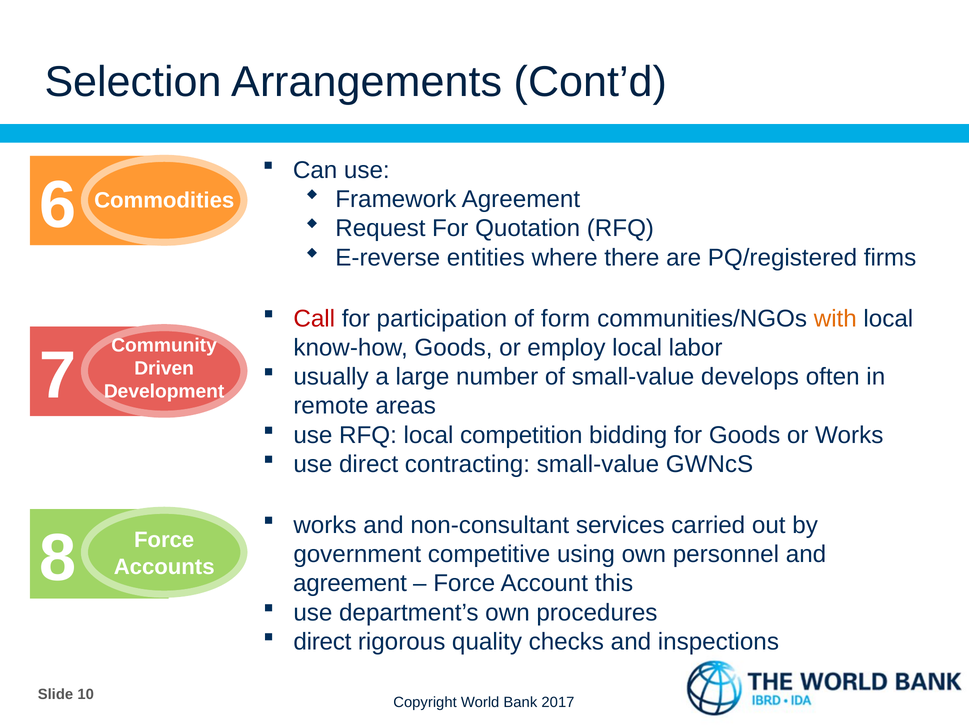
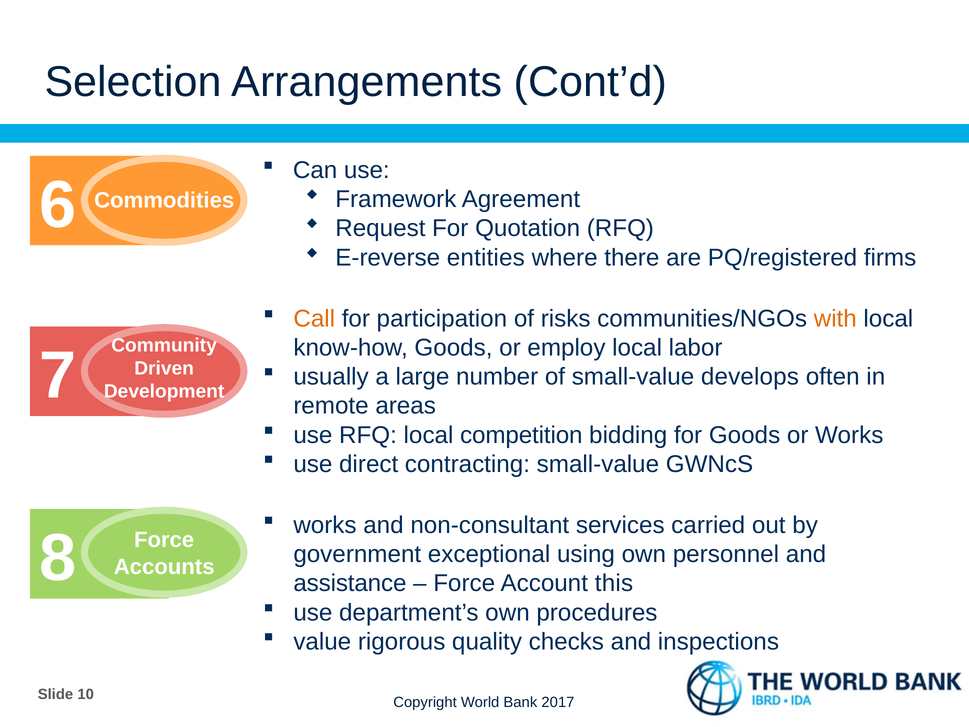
Call colour: red -> orange
form: form -> risks
competitive: competitive -> exceptional
agreement at (350, 583): agreement -> assistance
direct at (322, 641): direct -> value
